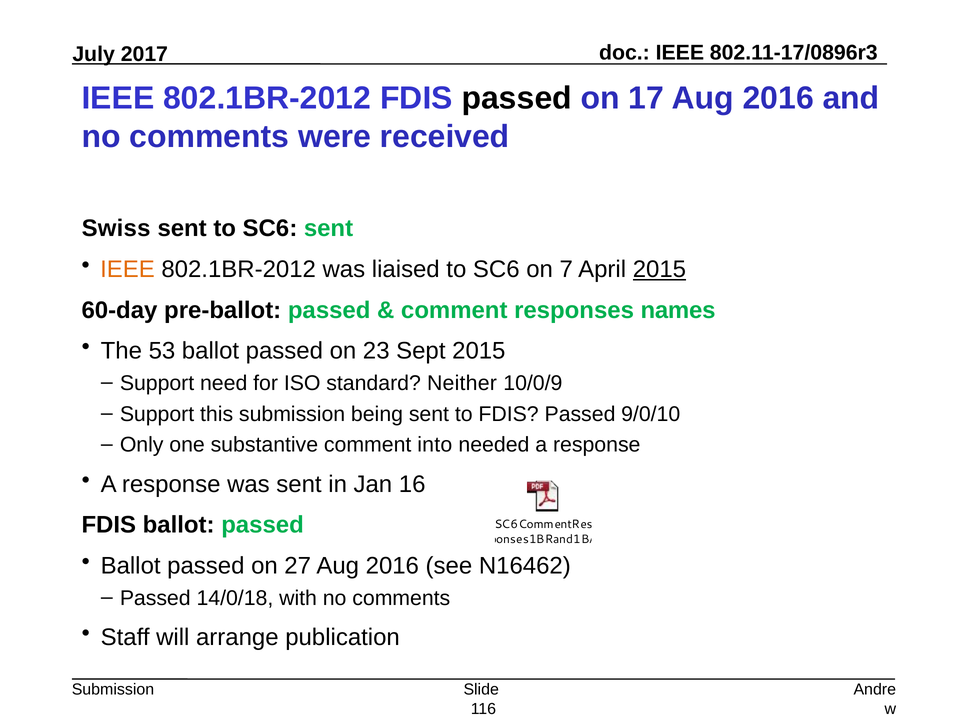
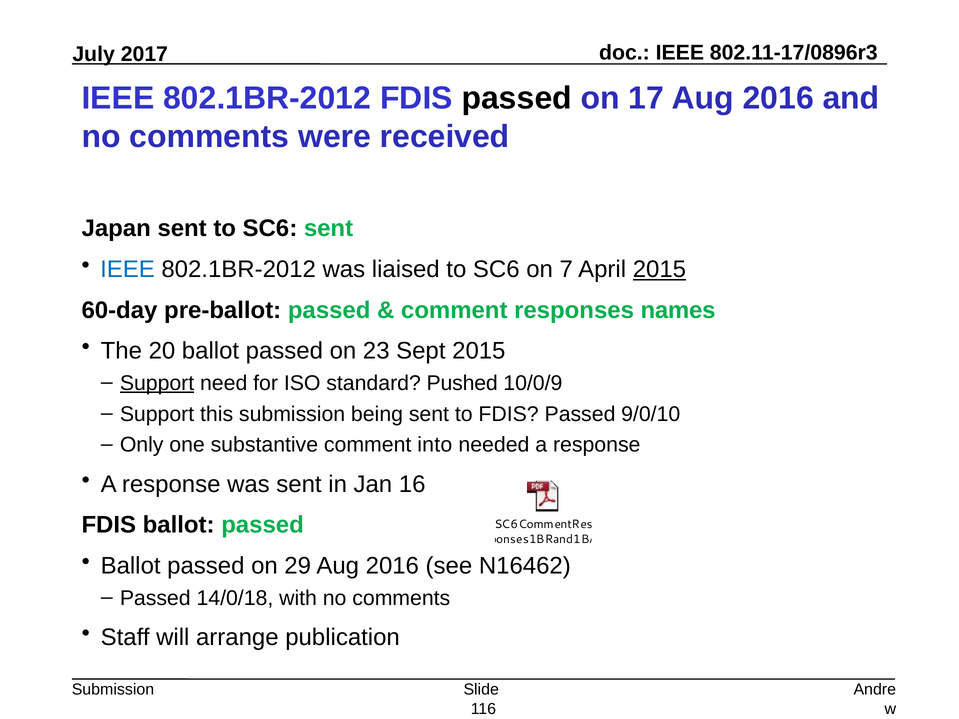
Swiss: Swiss -> Japan
IEEE at (127, 269) colour: orange -> blue
53: 53 -> 20
Support at (157, 383) underline: none -> present
Neither: Neither -> Pushed
27: 27 -> 29
